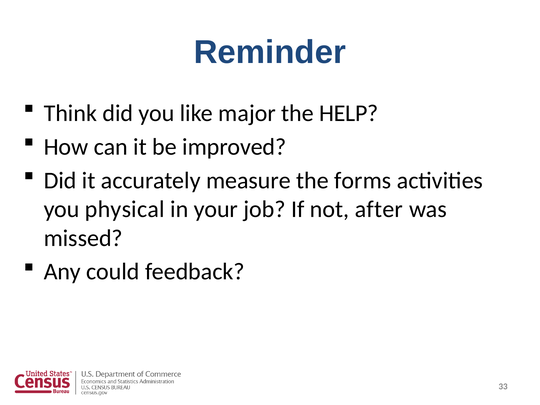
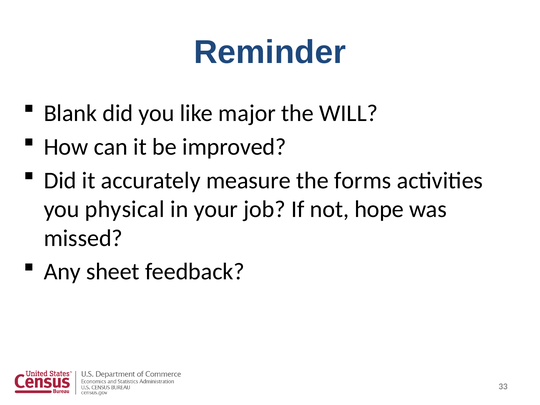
Think: Think -> Blank
HELP: HELP -> WILL
after: after -> hope
could: could -> sheet
